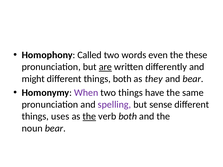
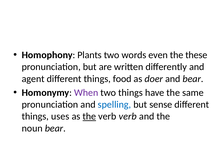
Called: Called -> Plants
are underline: present -> none
might: might -> agent
things both: both -> food
they: they -> doer
spelling colour: purple -> blue
verb both: both -> verb
